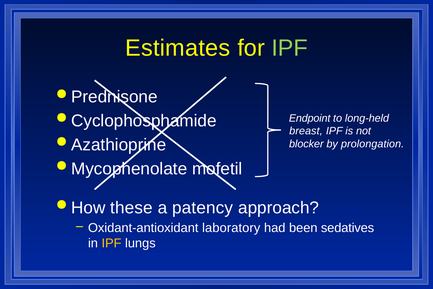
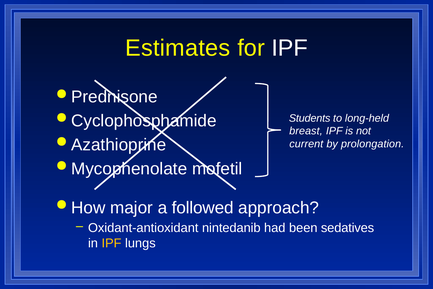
IPF at (290, 48) colour: light green -> white
Endpoint: Endpoint -> Students
blocker: blocker -> current
these: these -> major
patency: patency -> followed
laboratory: laboratory -> nintedanib
